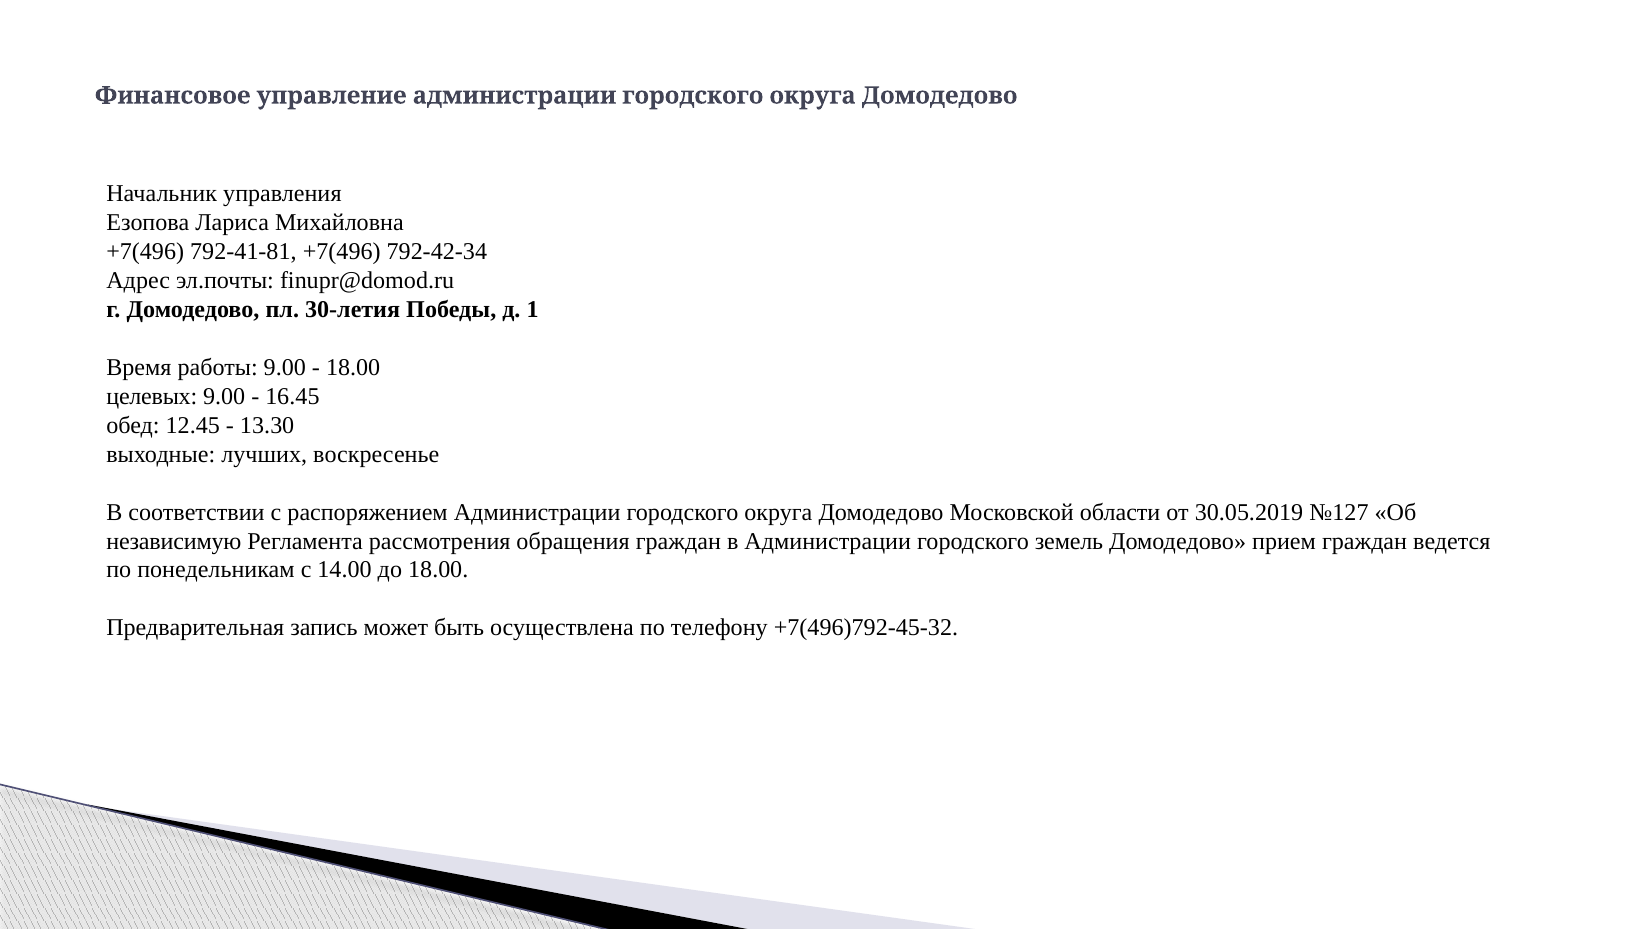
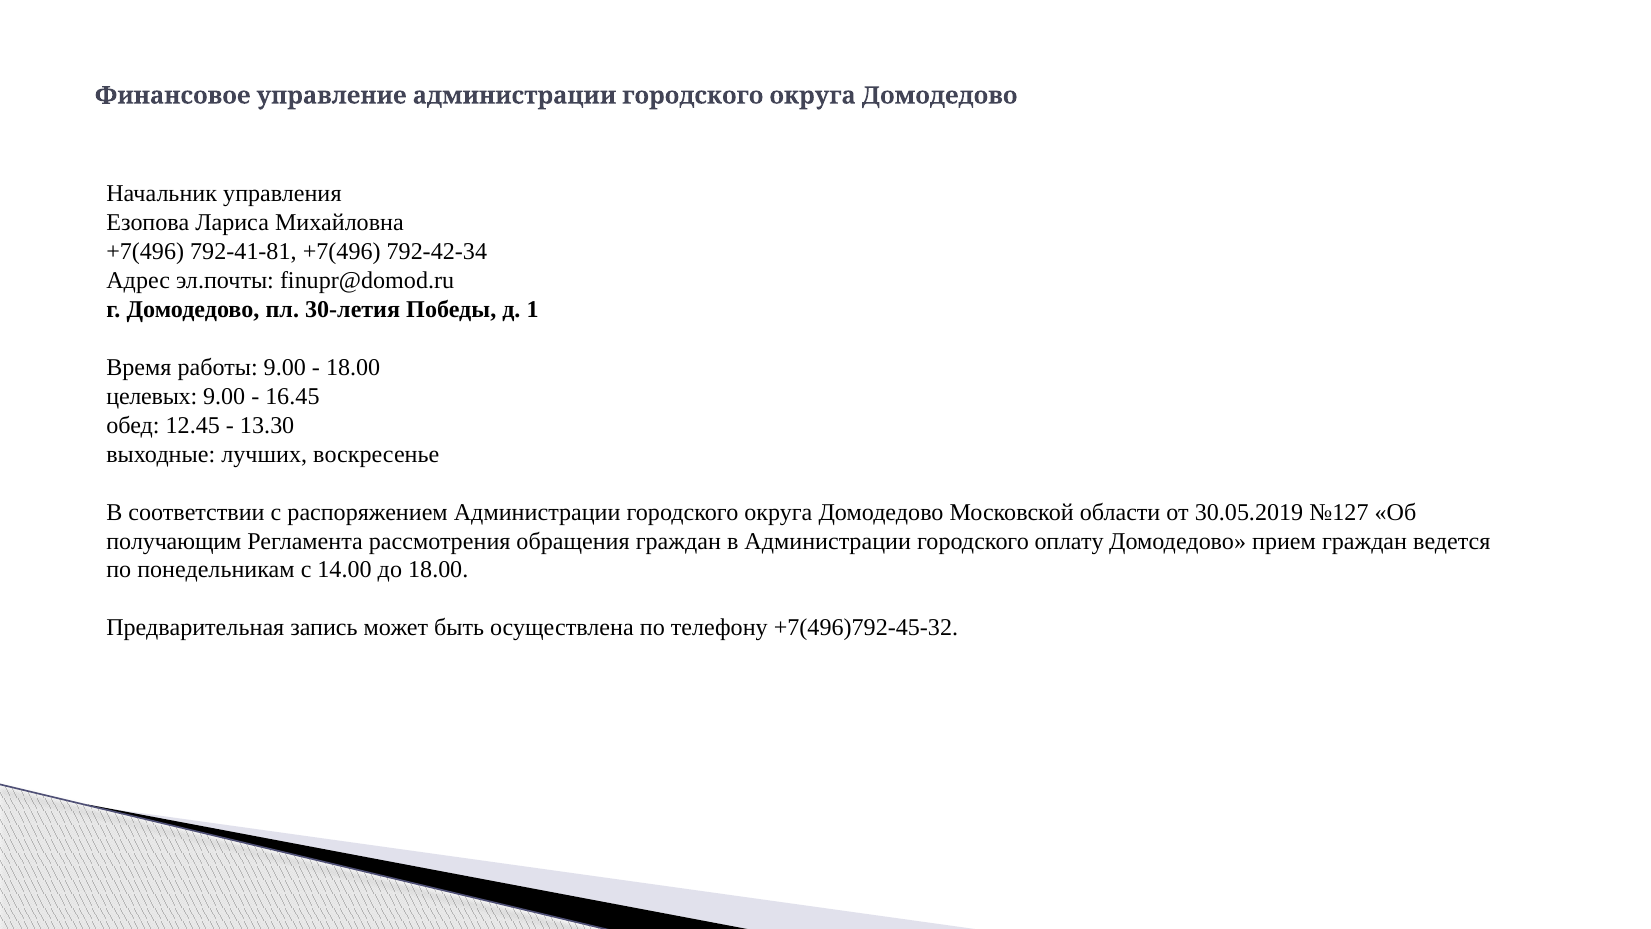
независимую: независимую -> получающим
земель: земель -> оплату
